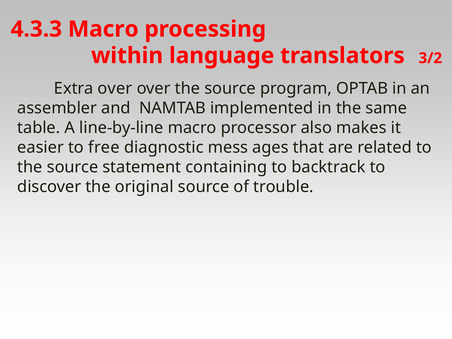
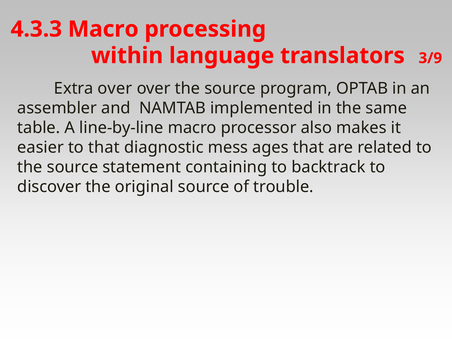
3/2: 3/2 -> 3/9
to free: free -> that
